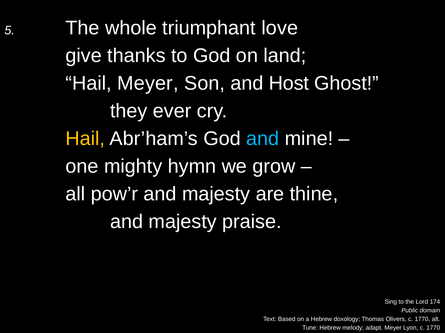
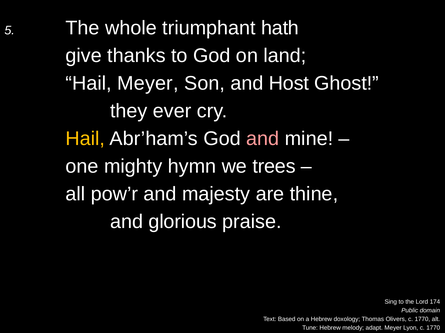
love: love -> hath
and at (263, 139) colour: light blue -> pink
grow: grow -> trees
majesty at (183, 222): majesty -> glorious
